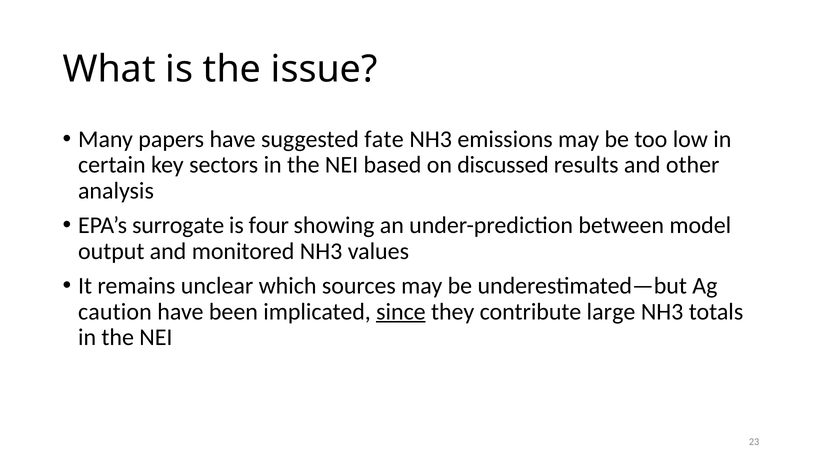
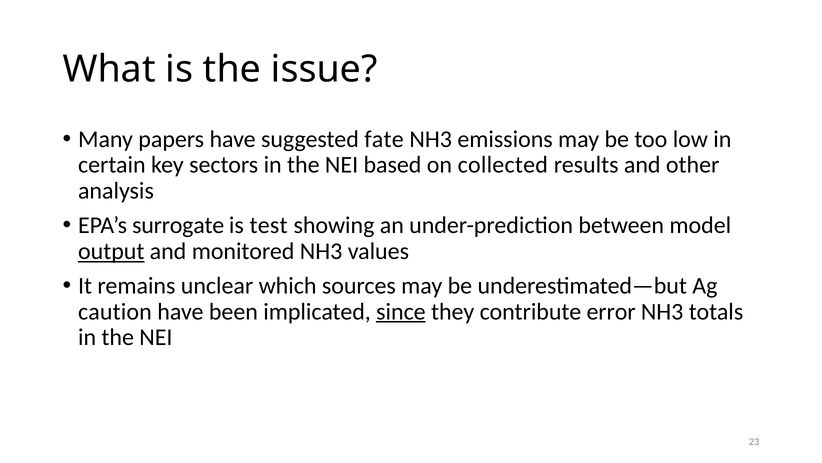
discussed: discussed -> collected
four: four -> test
output underline: none -> present
large: large -> error
